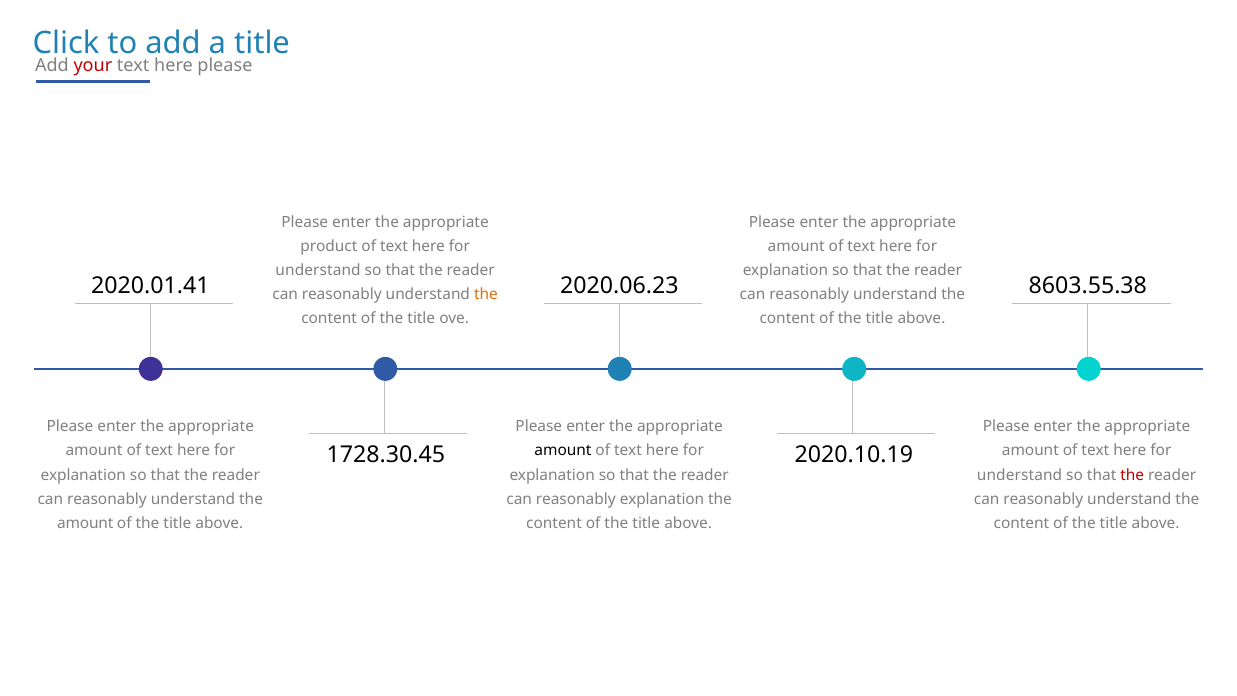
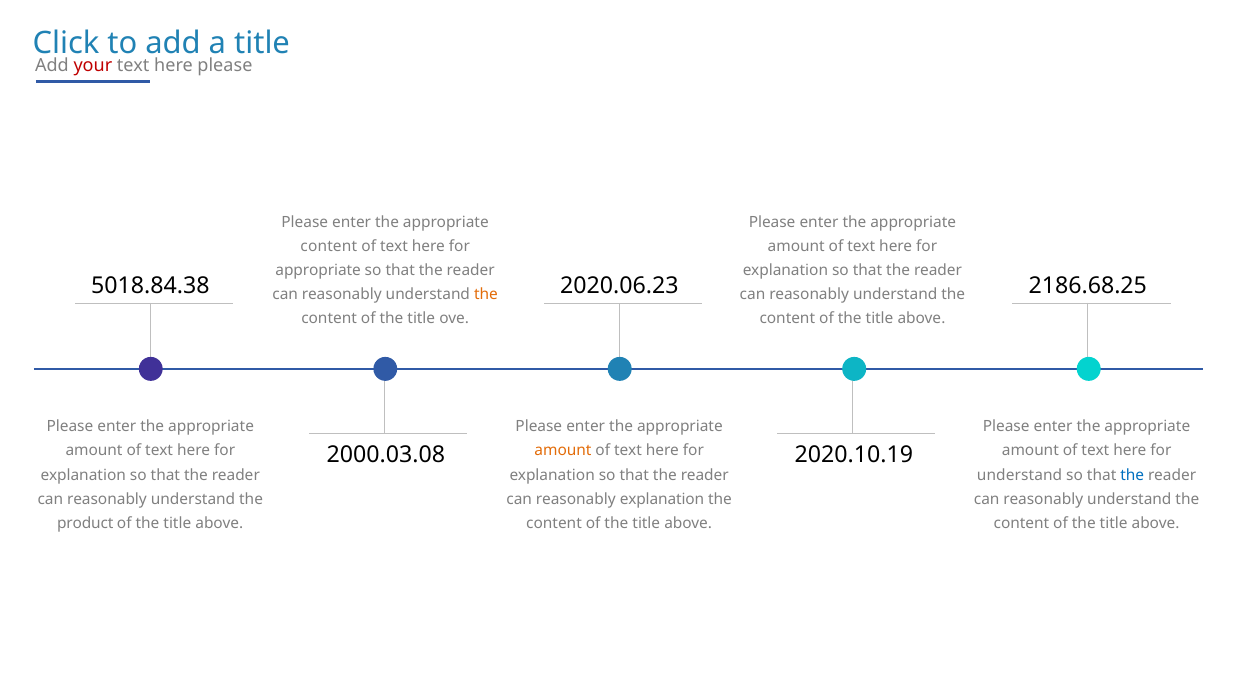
product at (329, 246): product -> content
understand at (318, 270): understand -> appropriate
2020.01.41: 2020.01.41 -> 5018.84.38
8603.55.38: 8603.55.38 -> 2186.68.25
amount at (563, 451) colour: black -> orange
1728.30.45: 1728.30.45 -> 2000.03.08
the at (1132, 475) colour: red -> blue
amount at (85, 523): amount -> product
